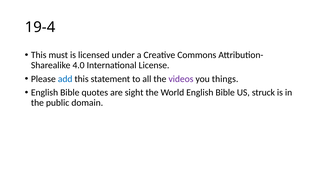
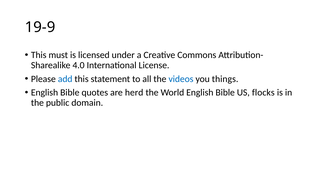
19-4: 19-4 -> 19-9
videos colour: purple -> blue
sight: sight -> herd
struck: struck -> flocks
